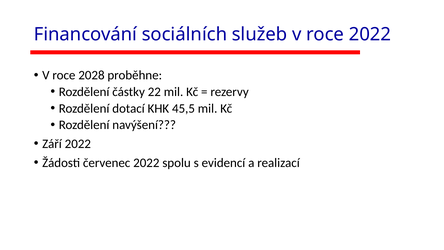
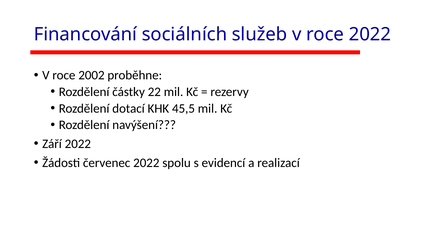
2028: 2028 -> 2002
